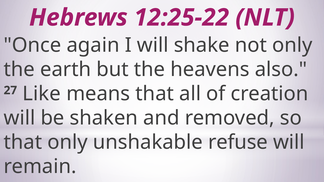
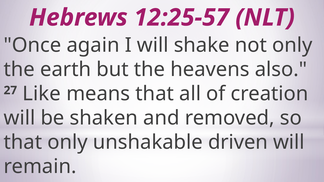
12:25-22: 12:25-22 -> 12:25-57
refuse: refuse -> driven
